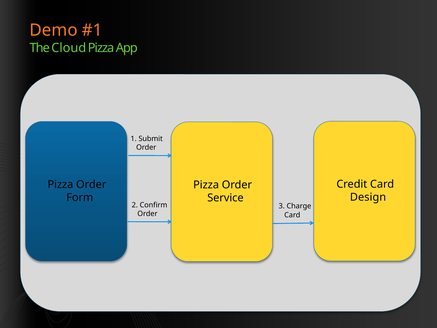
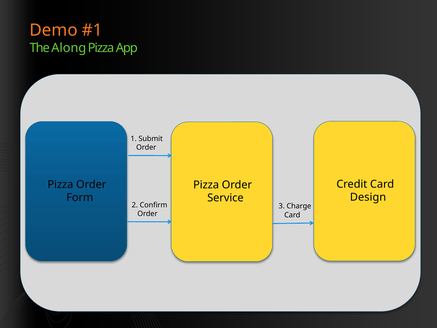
Cloud: Cloud -> Along
